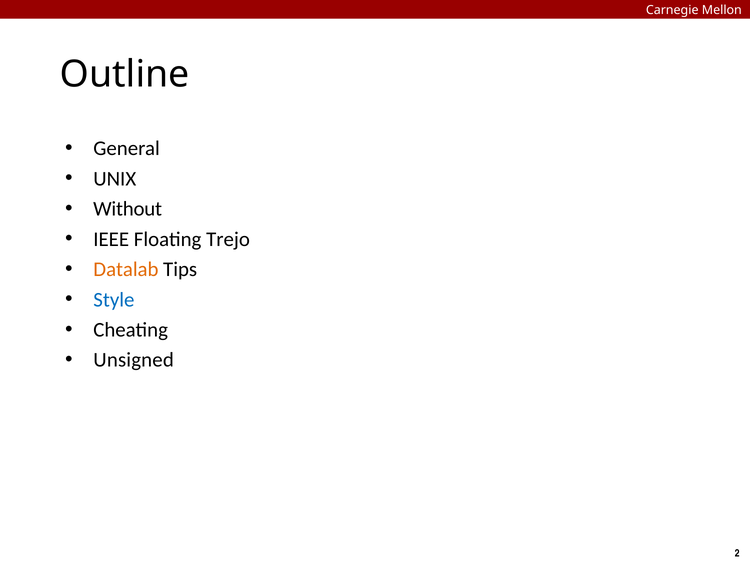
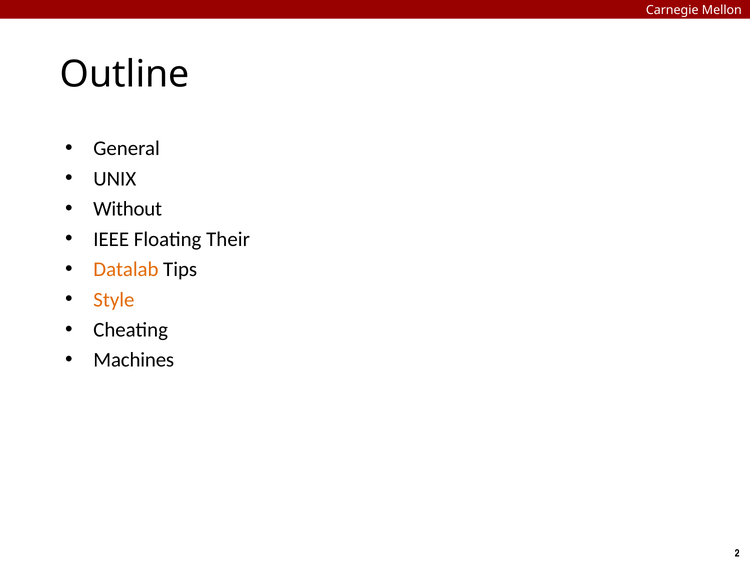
Trejo: Trejo -> Their
Style colour: blue -> orange
Unsigned: Unsigned -> Machines
